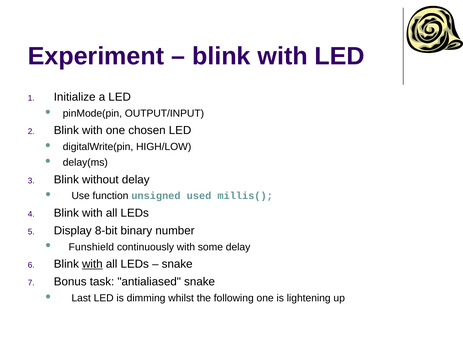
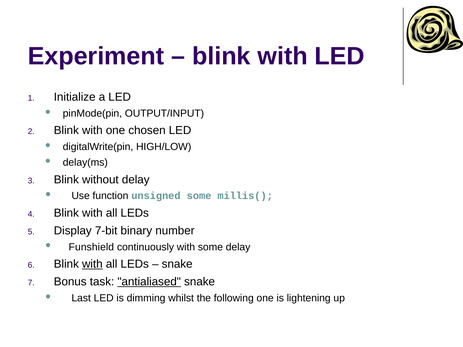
unsigned used: used -> some
8-bit: 8-bit -> 7-bit
antialiased underline: none -> present
